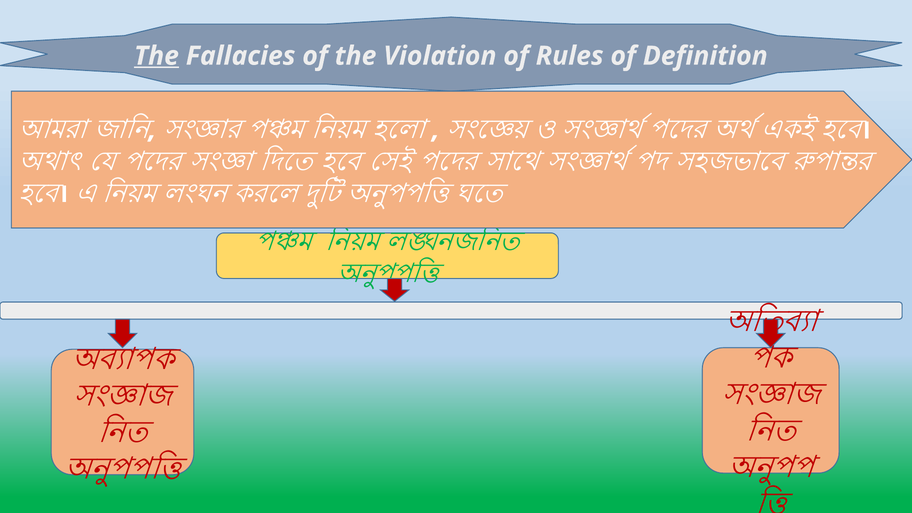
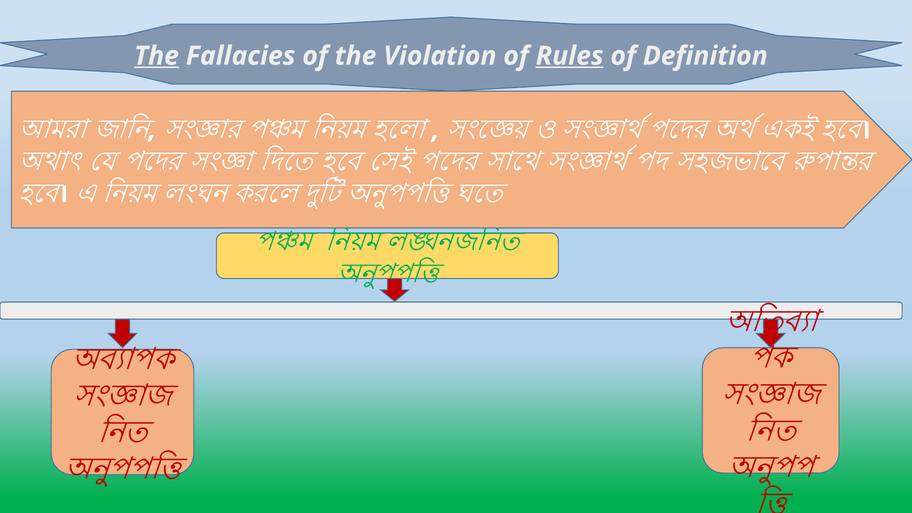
Rules underline: none -> present
